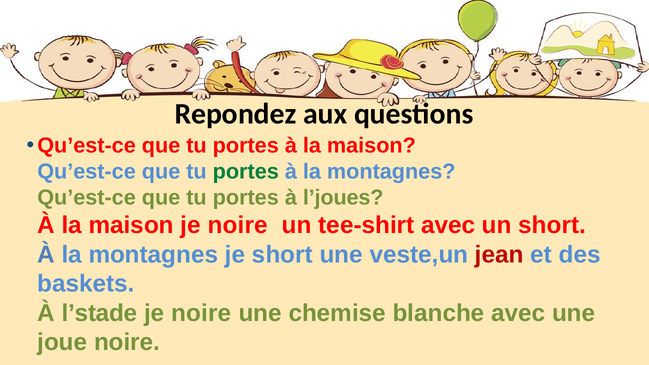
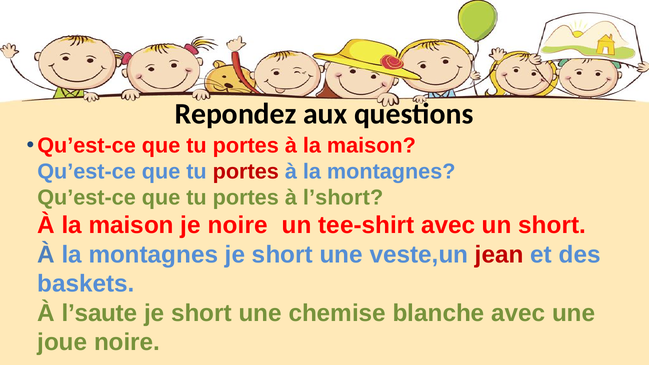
portes at (246, 172) colour: green -> red
l’joues: l’joues -> l’short
l’stade: l’stade -> l’saute
noire at (201, 313): noire -> short
